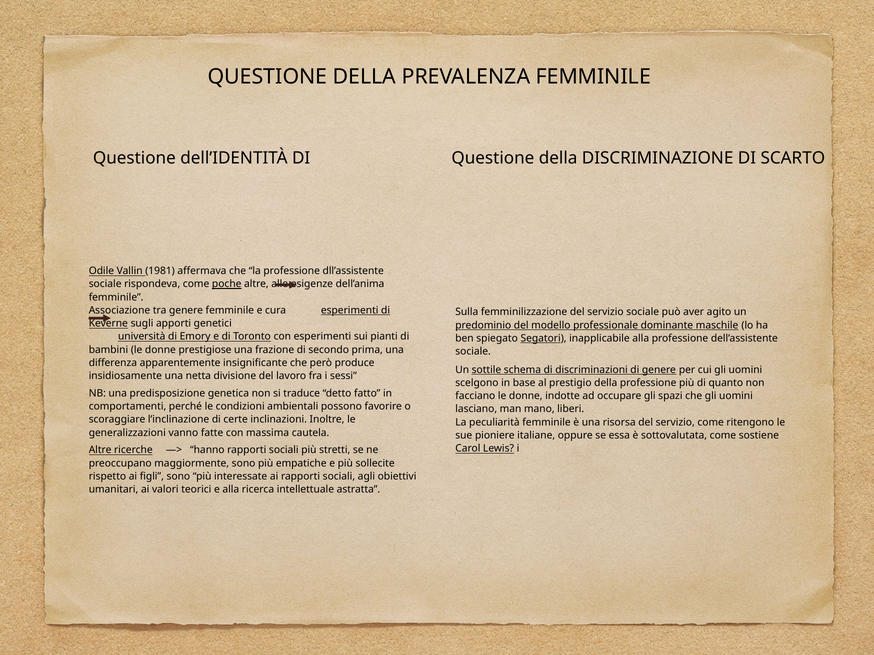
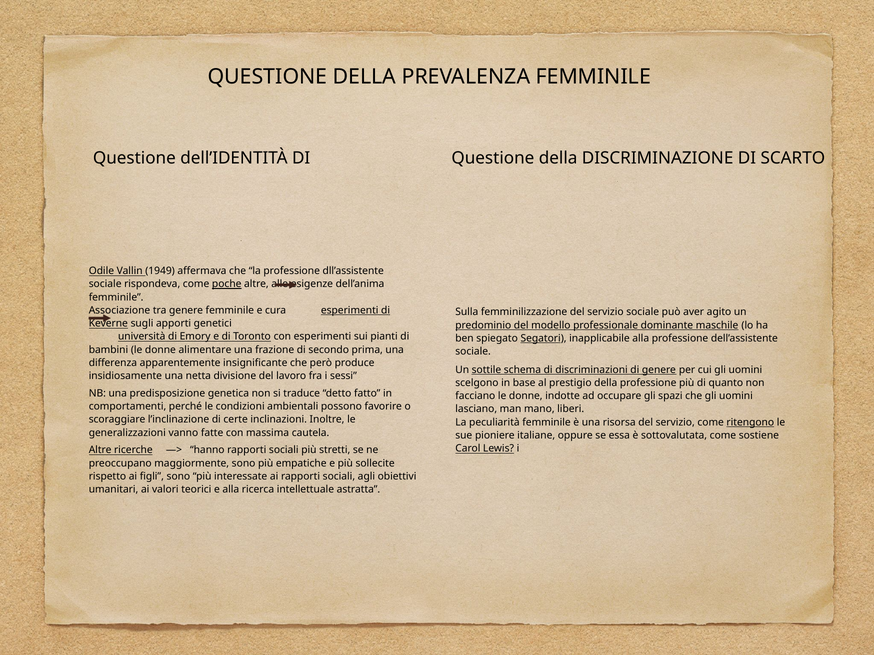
1981: 1981 -> 1949
prestigiose: prestigiose -> alimentare
ritengono underline: none -> present
